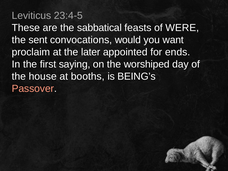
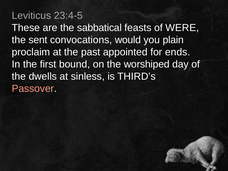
want: want -> plain
later: later -> past
saying: saying -> bound
house: house -> dwells
booths: booths -> sinless
BEING’s: BEING’s -> THIRD’s
